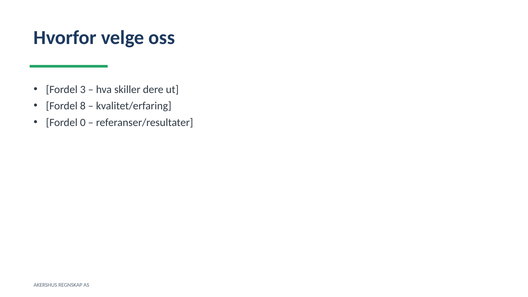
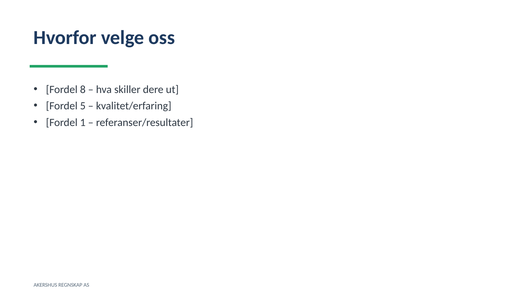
3: 3 -> 8
8: 8 -> 5
0: 0 -> 1
